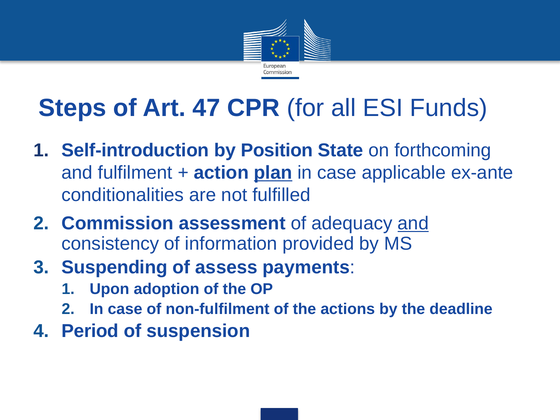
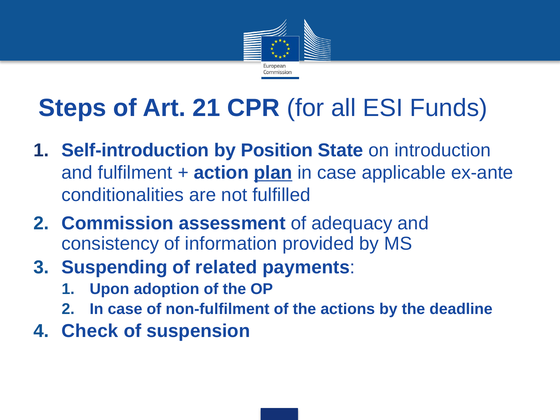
47: 47 -> 21
forthcoming: forthcoming -> introduction
and at (413, 223) underline: present -> none
assess: assess -> related
Period: Period -> Check
